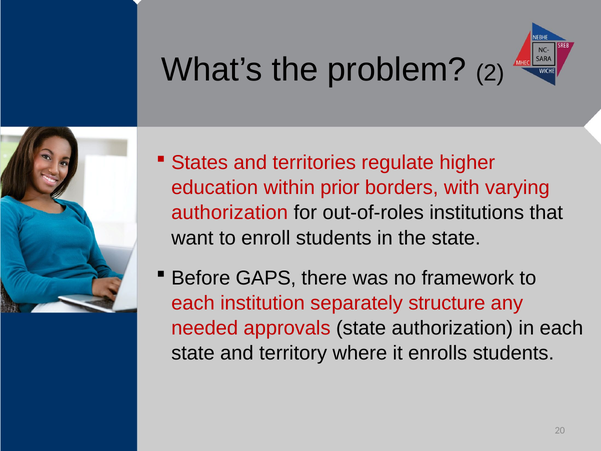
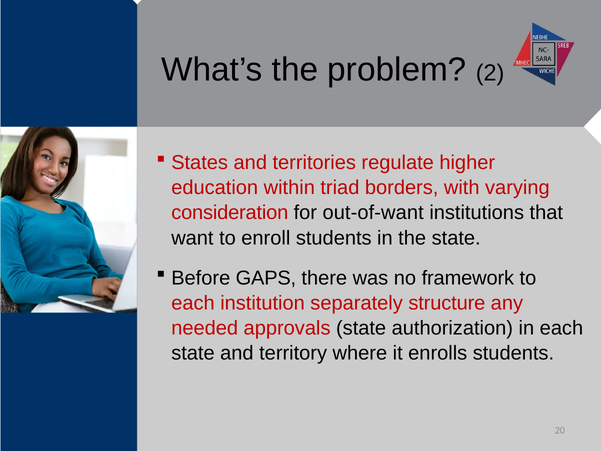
prior: prior -> triad
authorization at (230, 213): authorization -> consideration
out-of-roles: out-of-roles -> out-of-want
